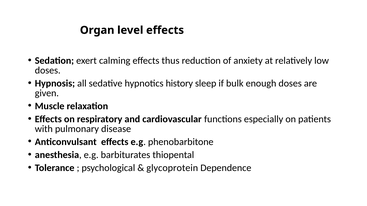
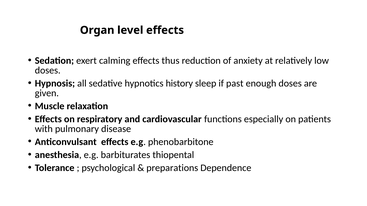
bulk: bulk -> past
glycoprotein: glycoprotein -> preparations
